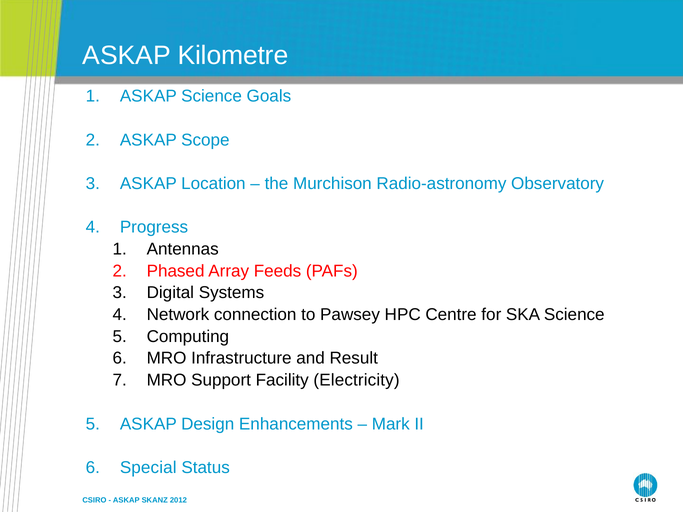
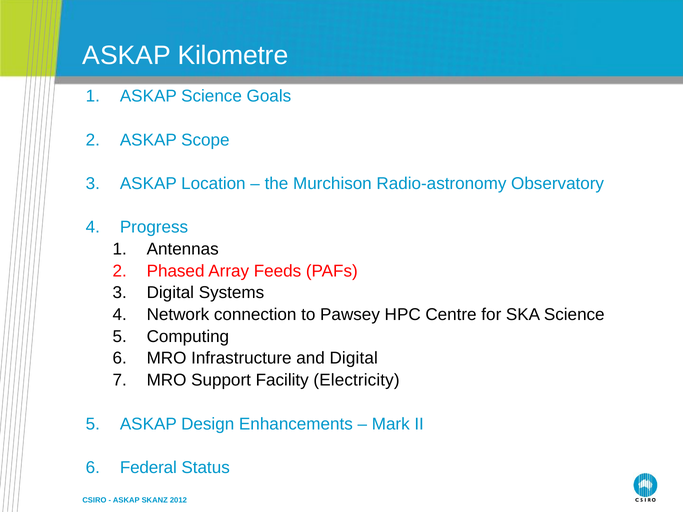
and Result: Result -> Digital
Special: Special -> Federal
